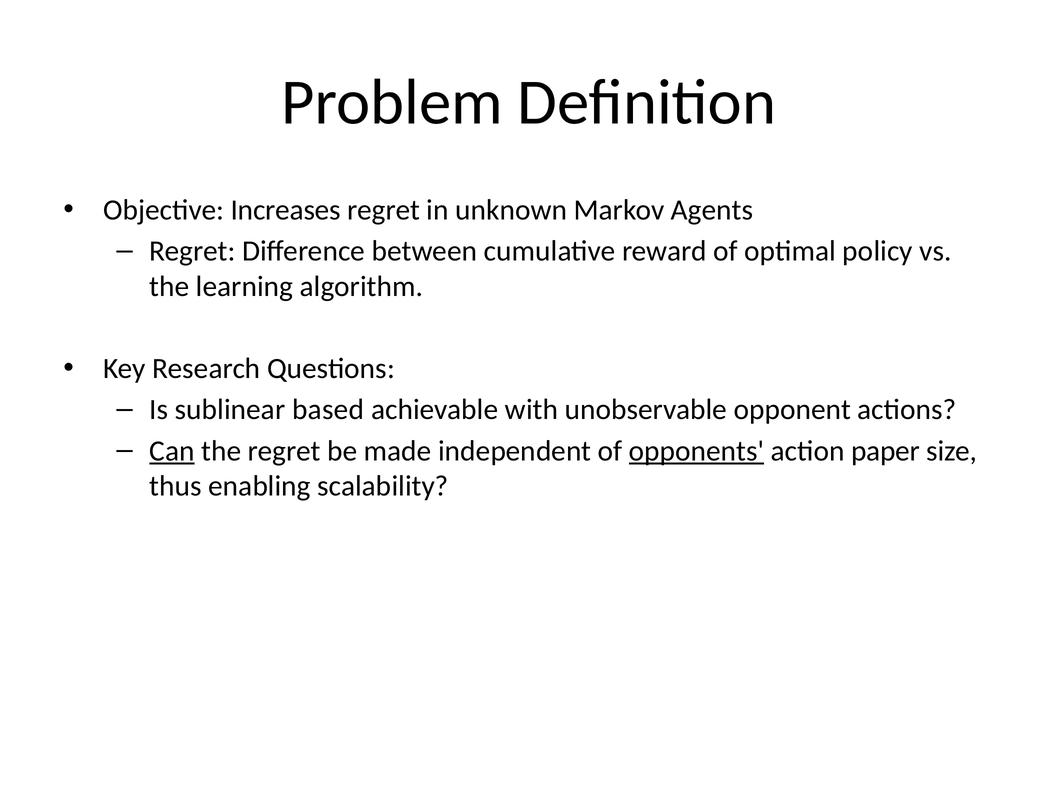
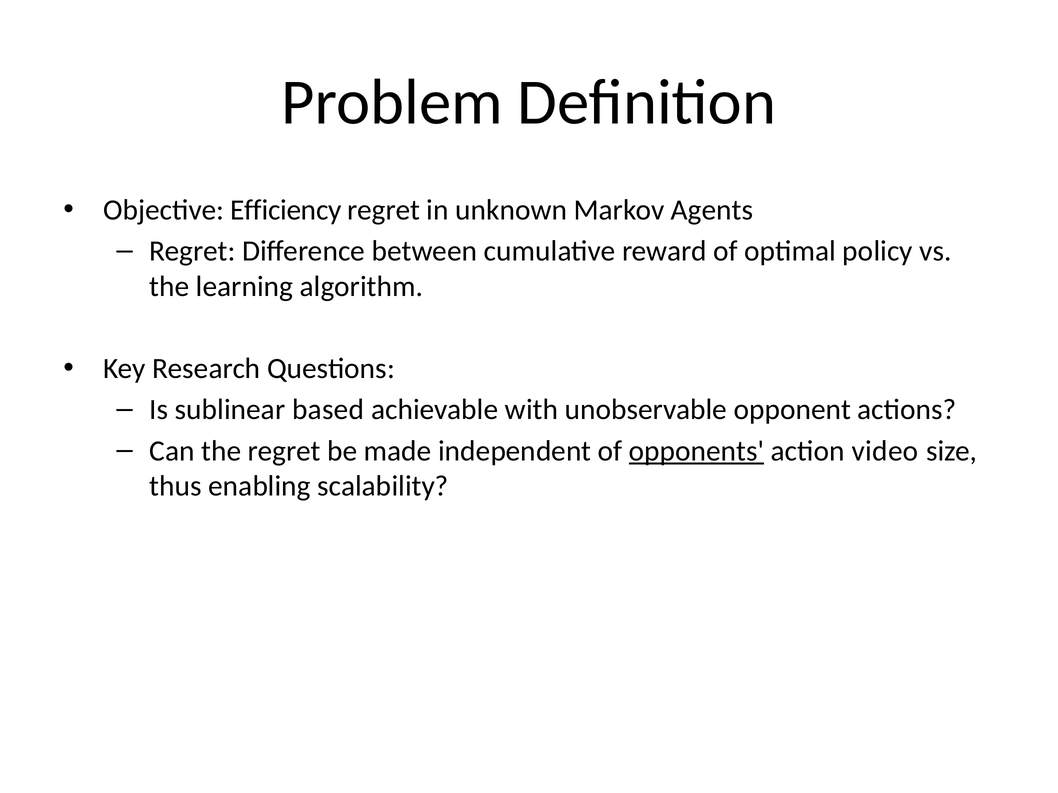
Increases: Increases -> Efficiency
Can underline: present -> none
paper: paper -> video
